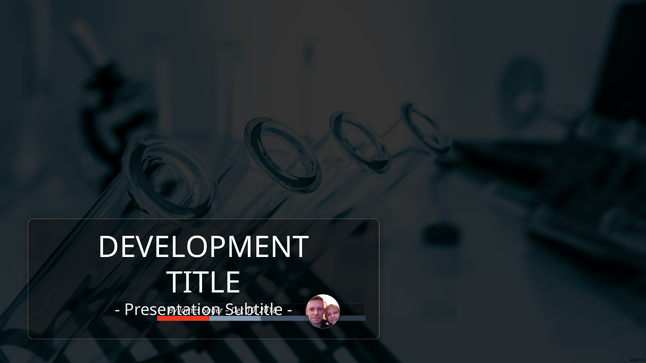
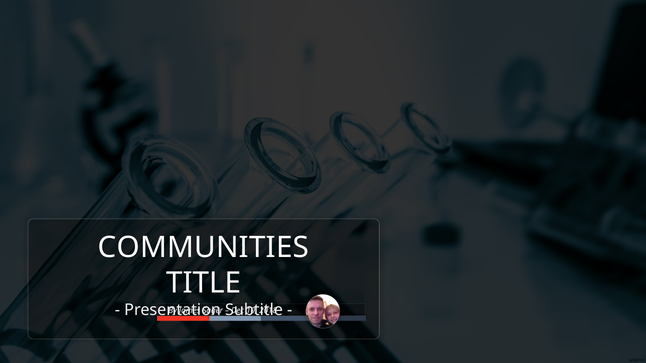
DEVELOPMENT: DEVELOPMENT -> COMMUNITIES
